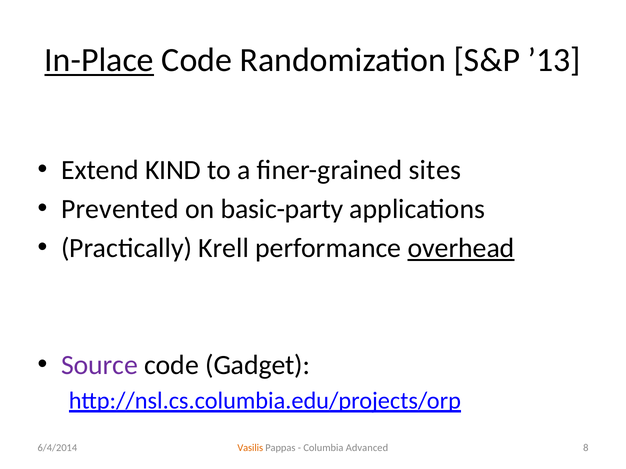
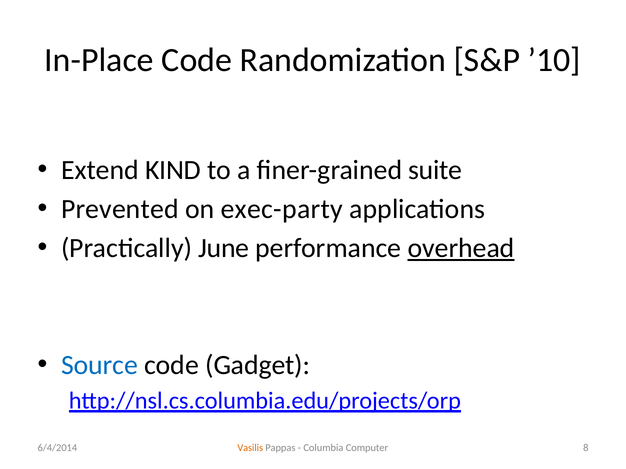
In-Place underline: present -> none
’13: ’13 -> ’10
sites: sites -> suite
basic-party: basic-party -> exec-party
Krell: Krell -> June
Source colour: purple -> blue
Advanced: Advanced -> Computer
